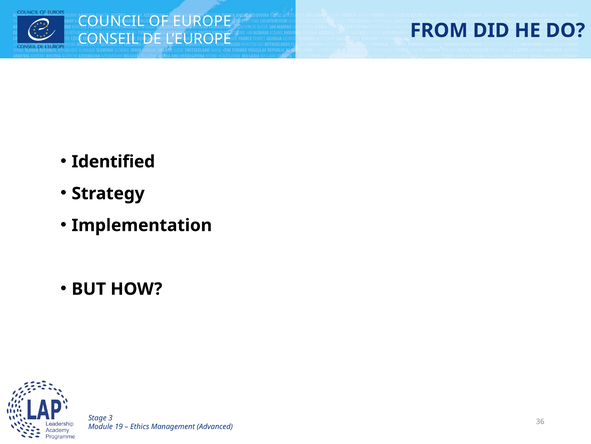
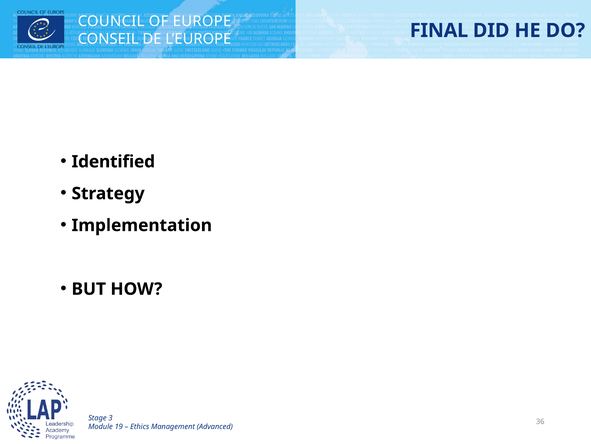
FROM: FROM -> FINAL
